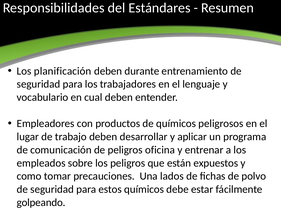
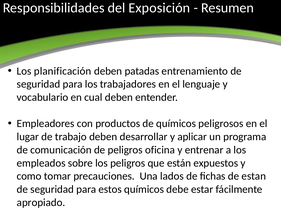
Estándares: Estándares -> Exposición
durante: durante -> patadas
polvo: polvo -> estan
golpeando: golpeando -> apropiado
